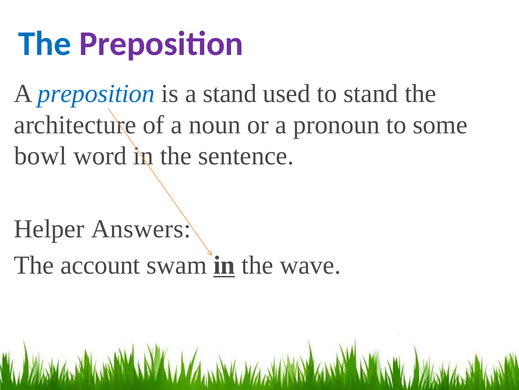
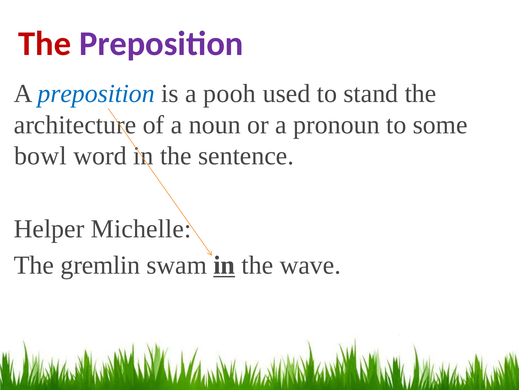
The at (45, 43) colour: blue -> red
a stand: stand -> pooh
Answers: Answers -> Michelle
account: account -> gremlin
